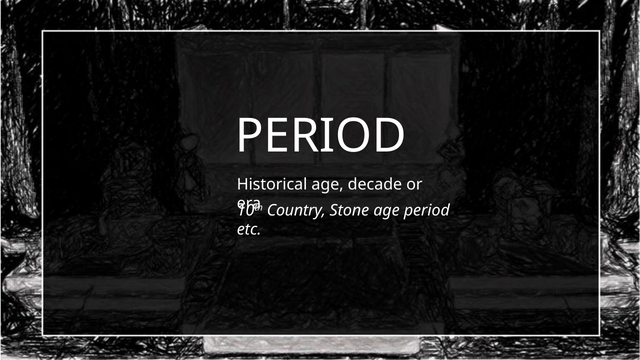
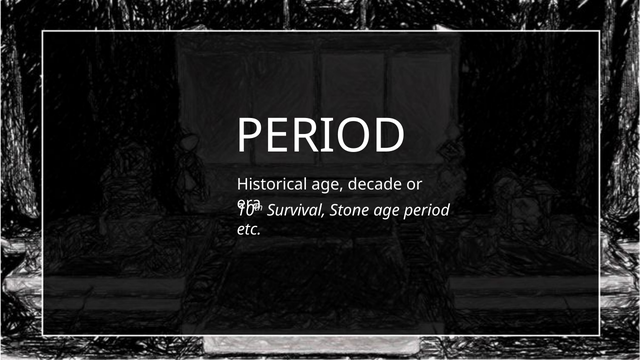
Country: Country -> Survival
